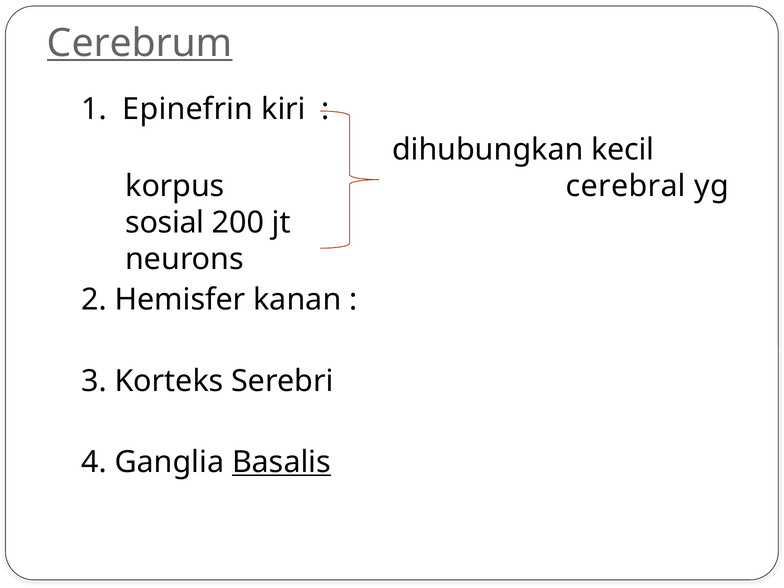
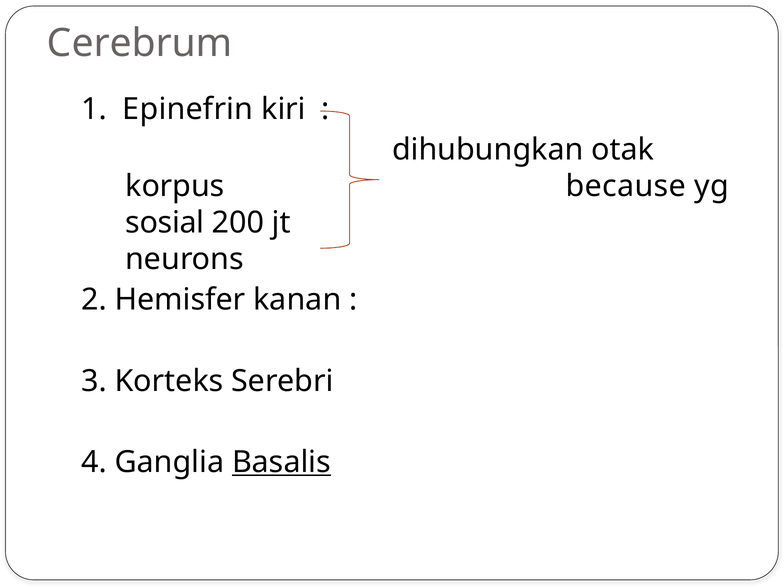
Cerebrum underline: present -> none
kecil: kecil -> otak
cerebral: cerebral -> because
